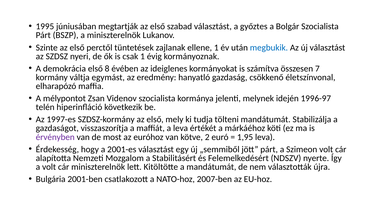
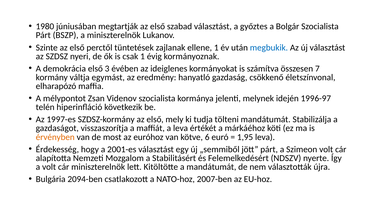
1995: 1995 -> 1980
8: 8 -> 3
érvényben colour: purple -> orange
2: 2 -> 6
2001-ben: 2001-ben -> 2094-ben
